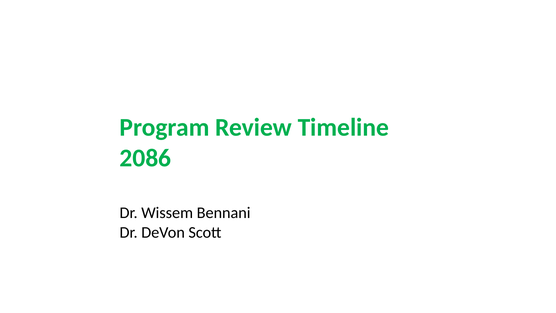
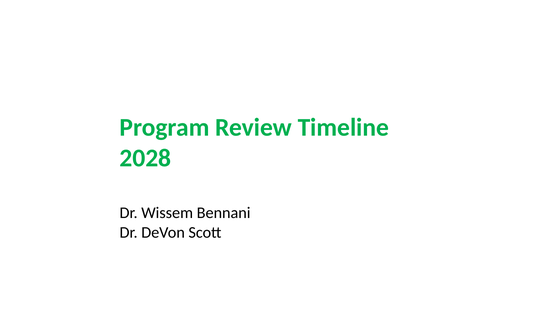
2086: 2086 -> 2028
